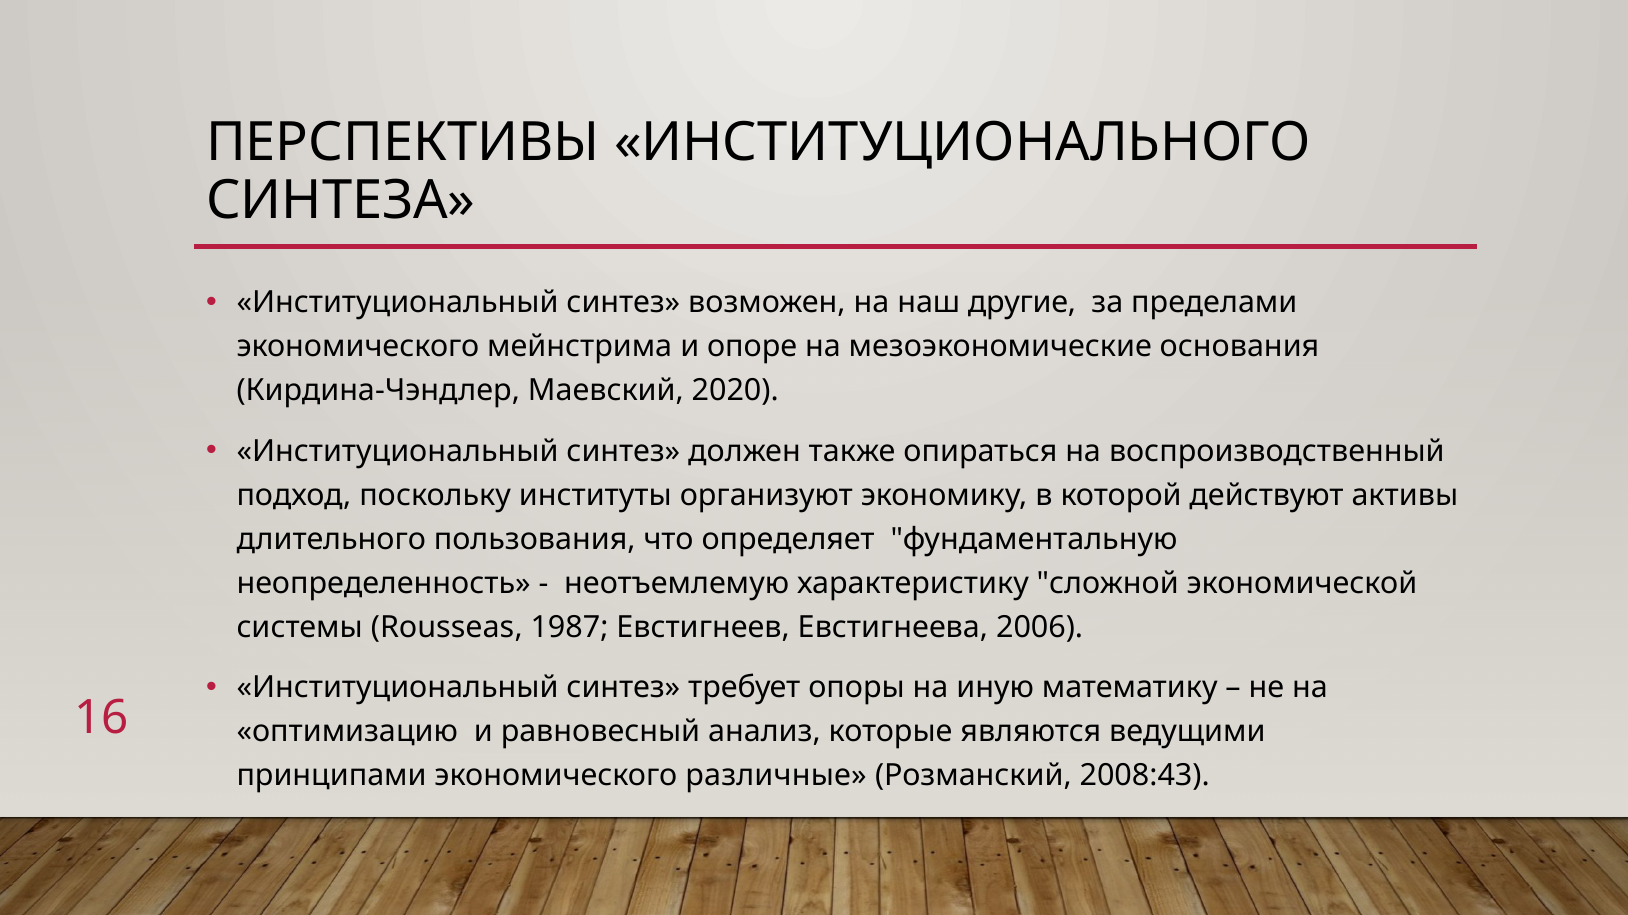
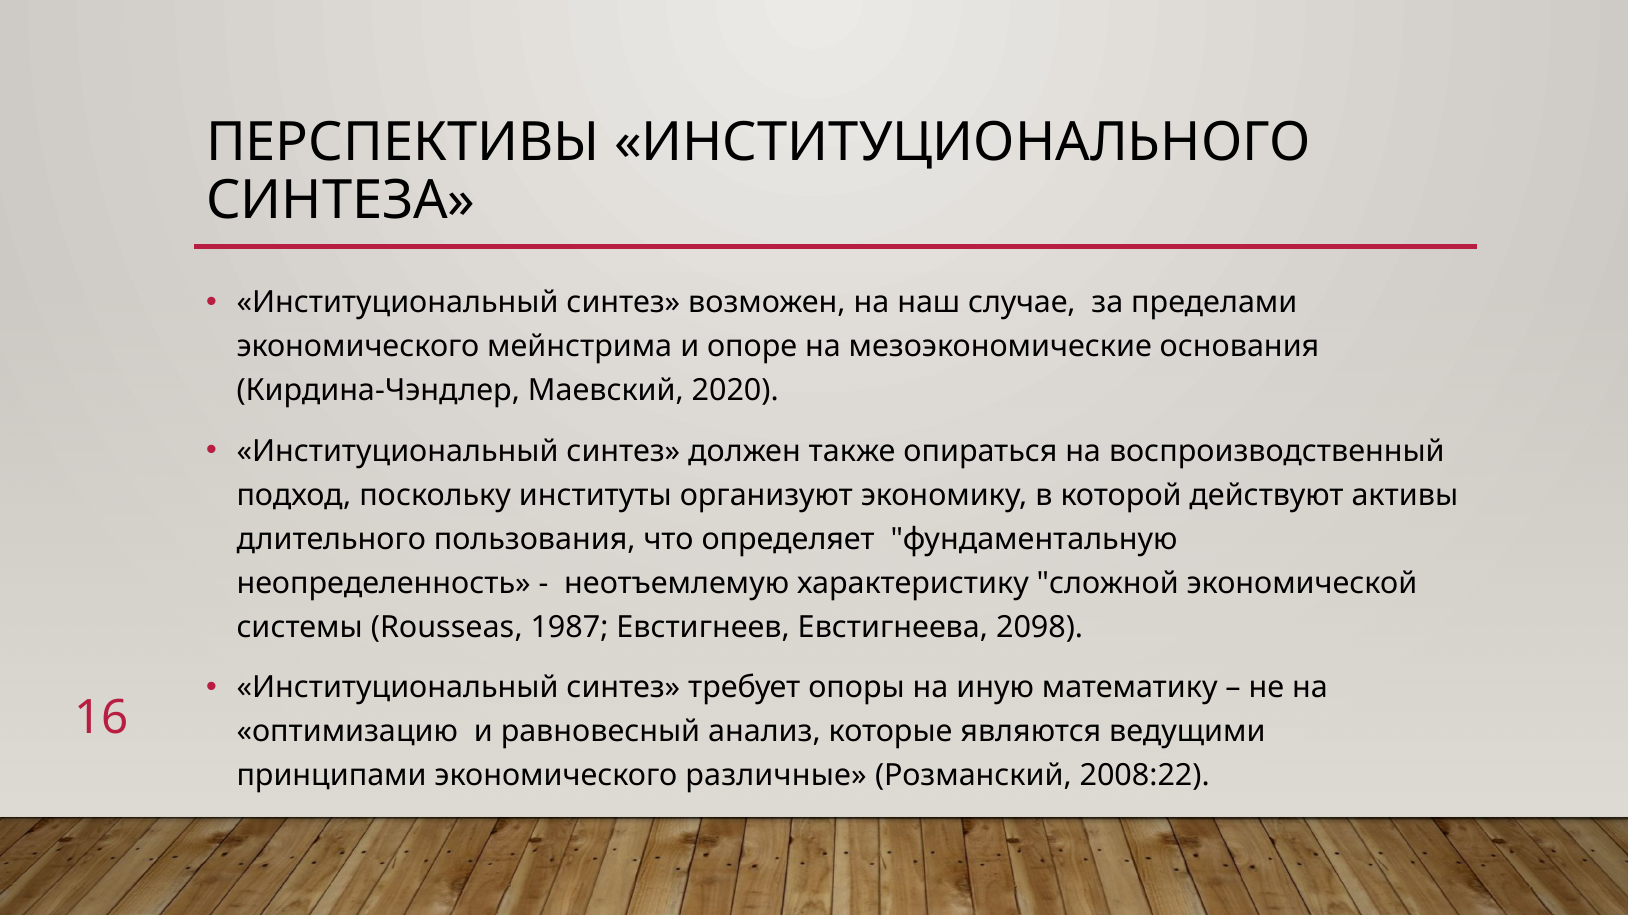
другие: другие -> случае
2006: 2006 -> 2098
2008:43: 2008:43 -> 2008:22
